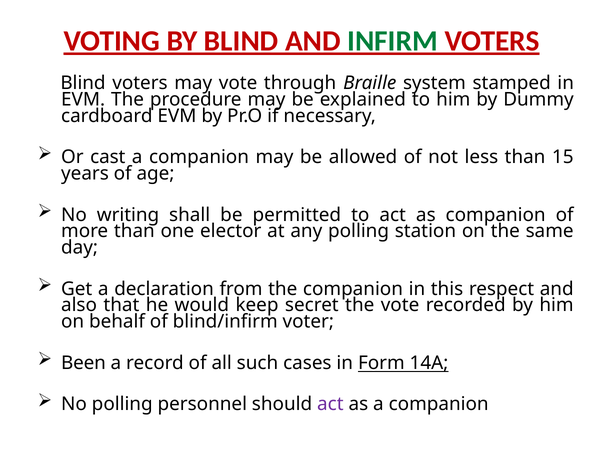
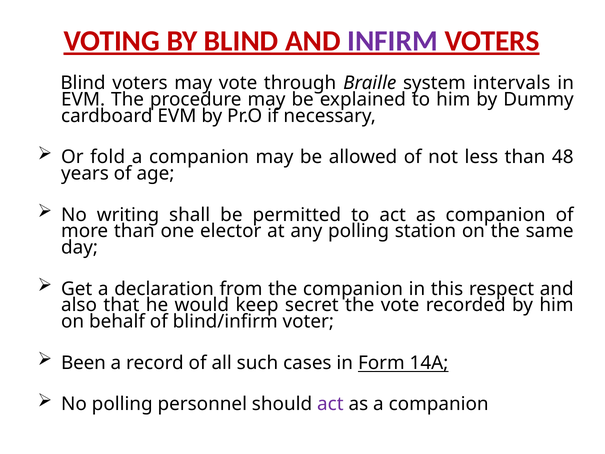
INFIRM colour: green -> purple
stamped: stamped -> intervals
cast: cast -> fold
15: 15 -> 48
